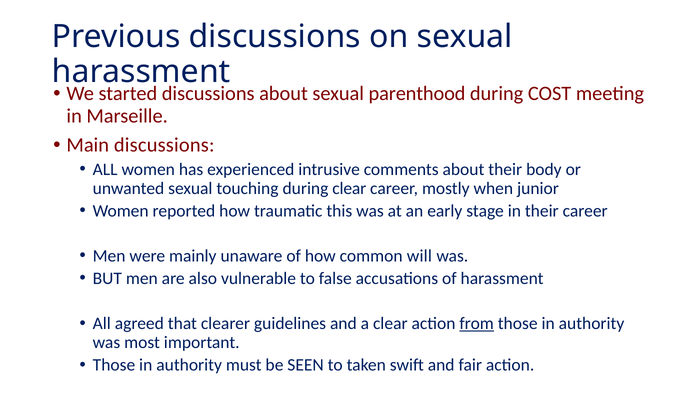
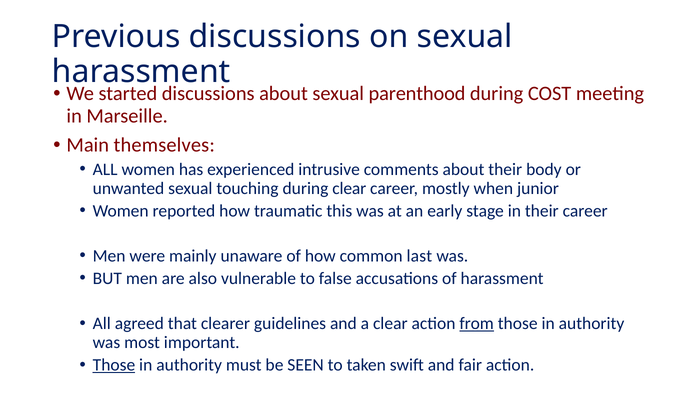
Main discussions: discussions -> themselves
will: will -> last
Those at (114, 365) underline: none -> present
